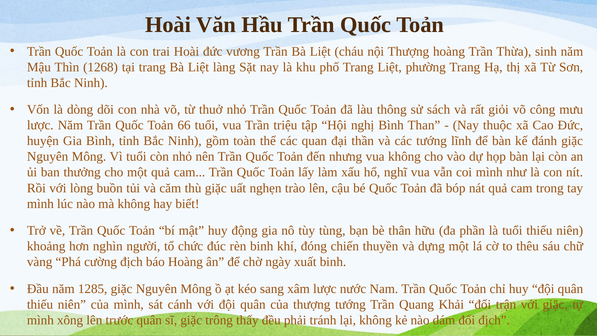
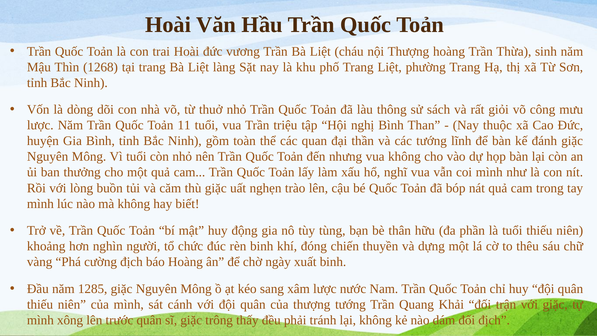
66: 66 -> 11
